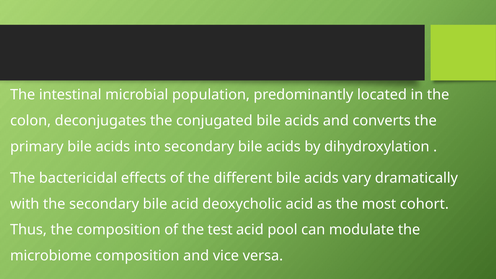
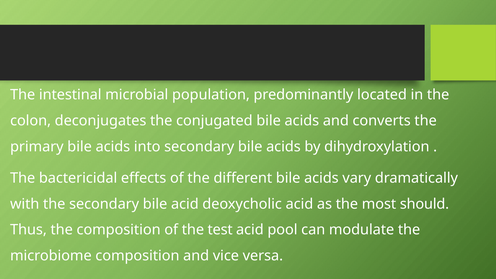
cohort: cohort -> should
